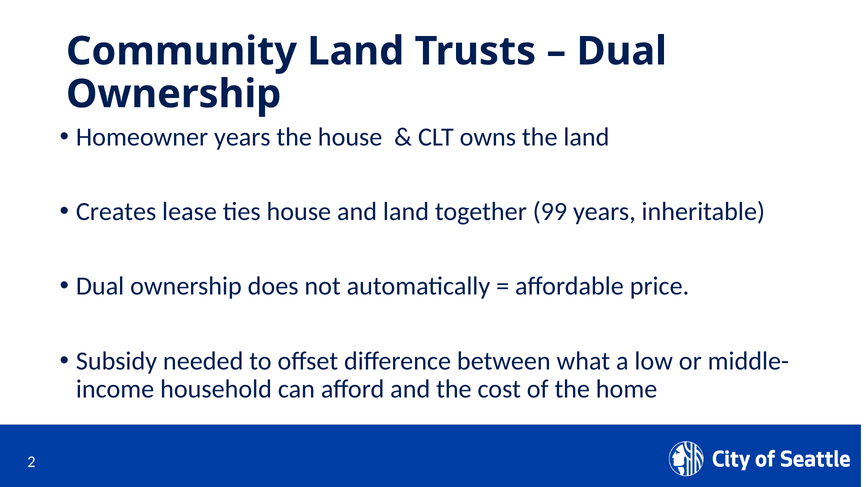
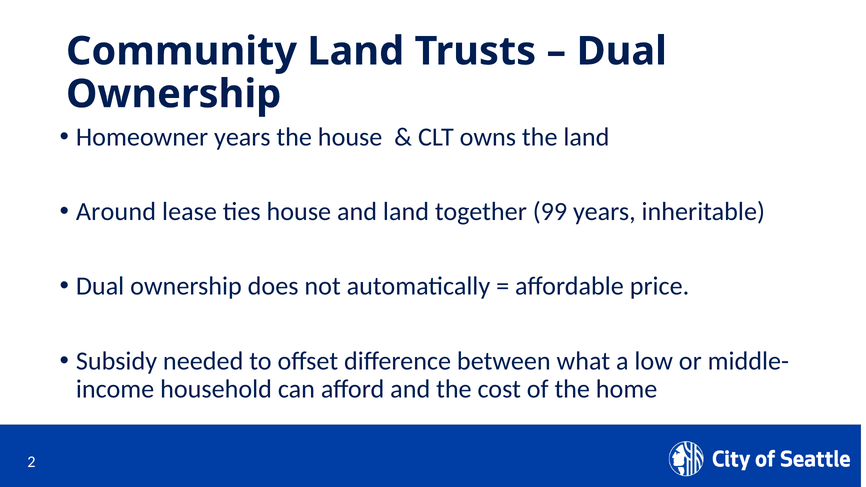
Creates: Creates -> Around
